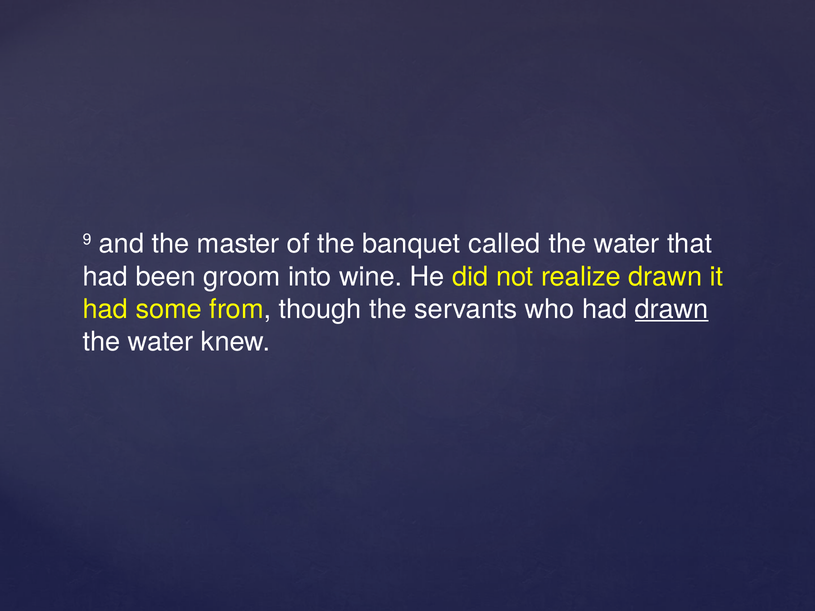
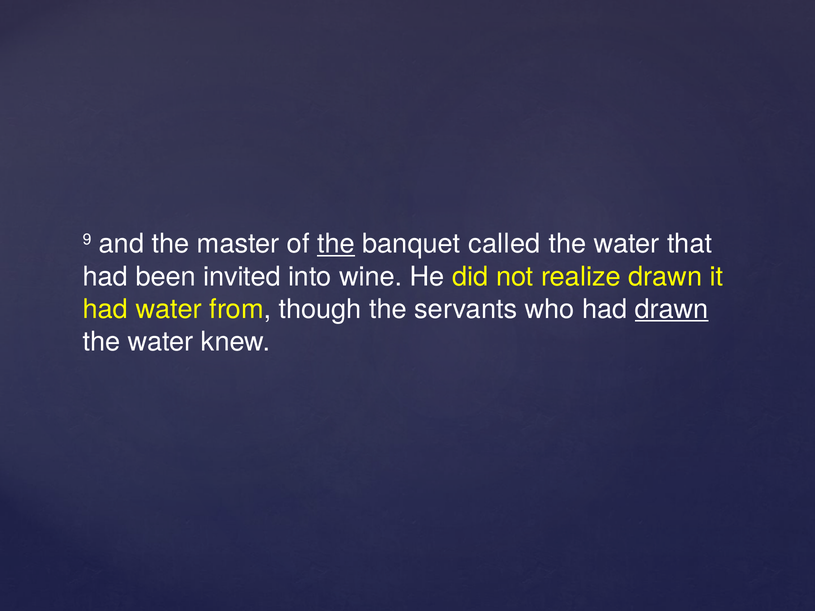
the at (336, 244) underline: none -> present
groom: groom -> invited
had some: some -> water
